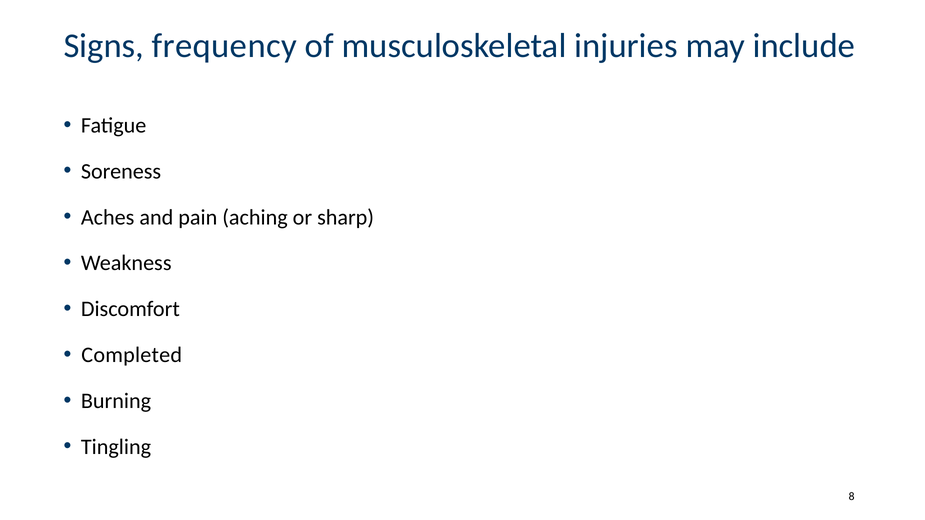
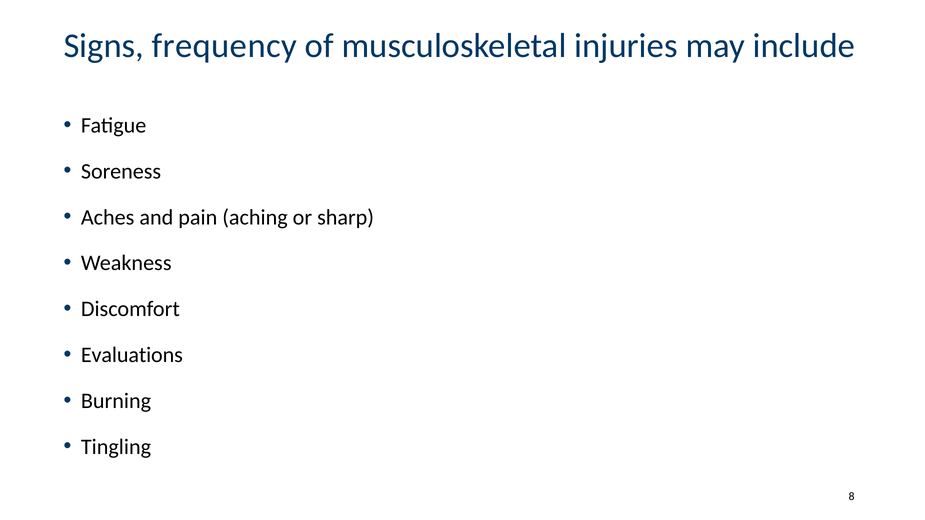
Completed: Completed -> Evaluations
